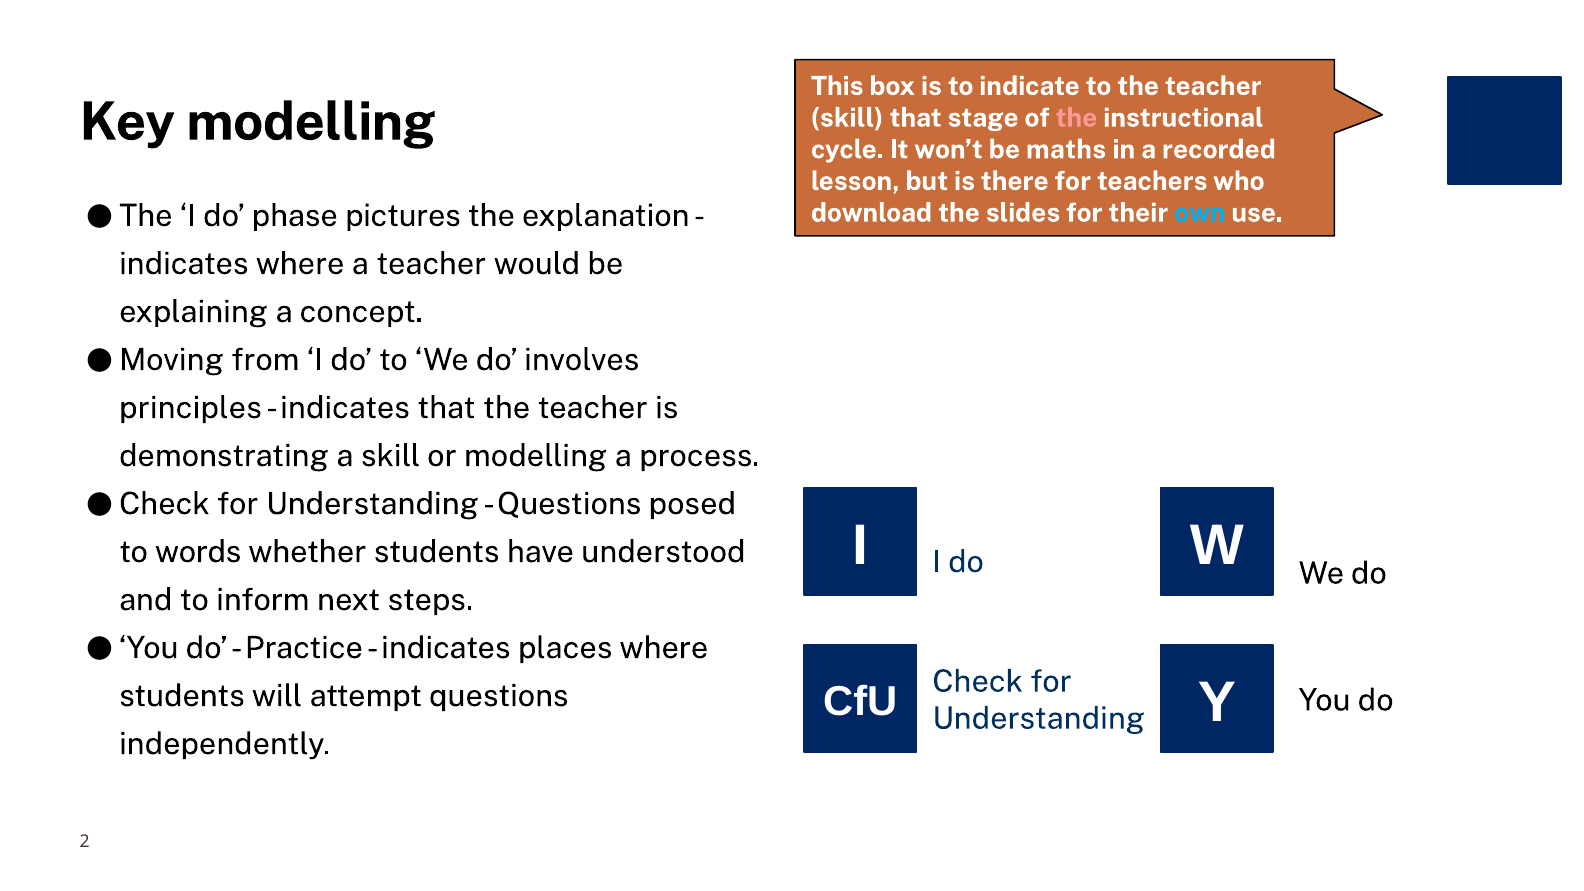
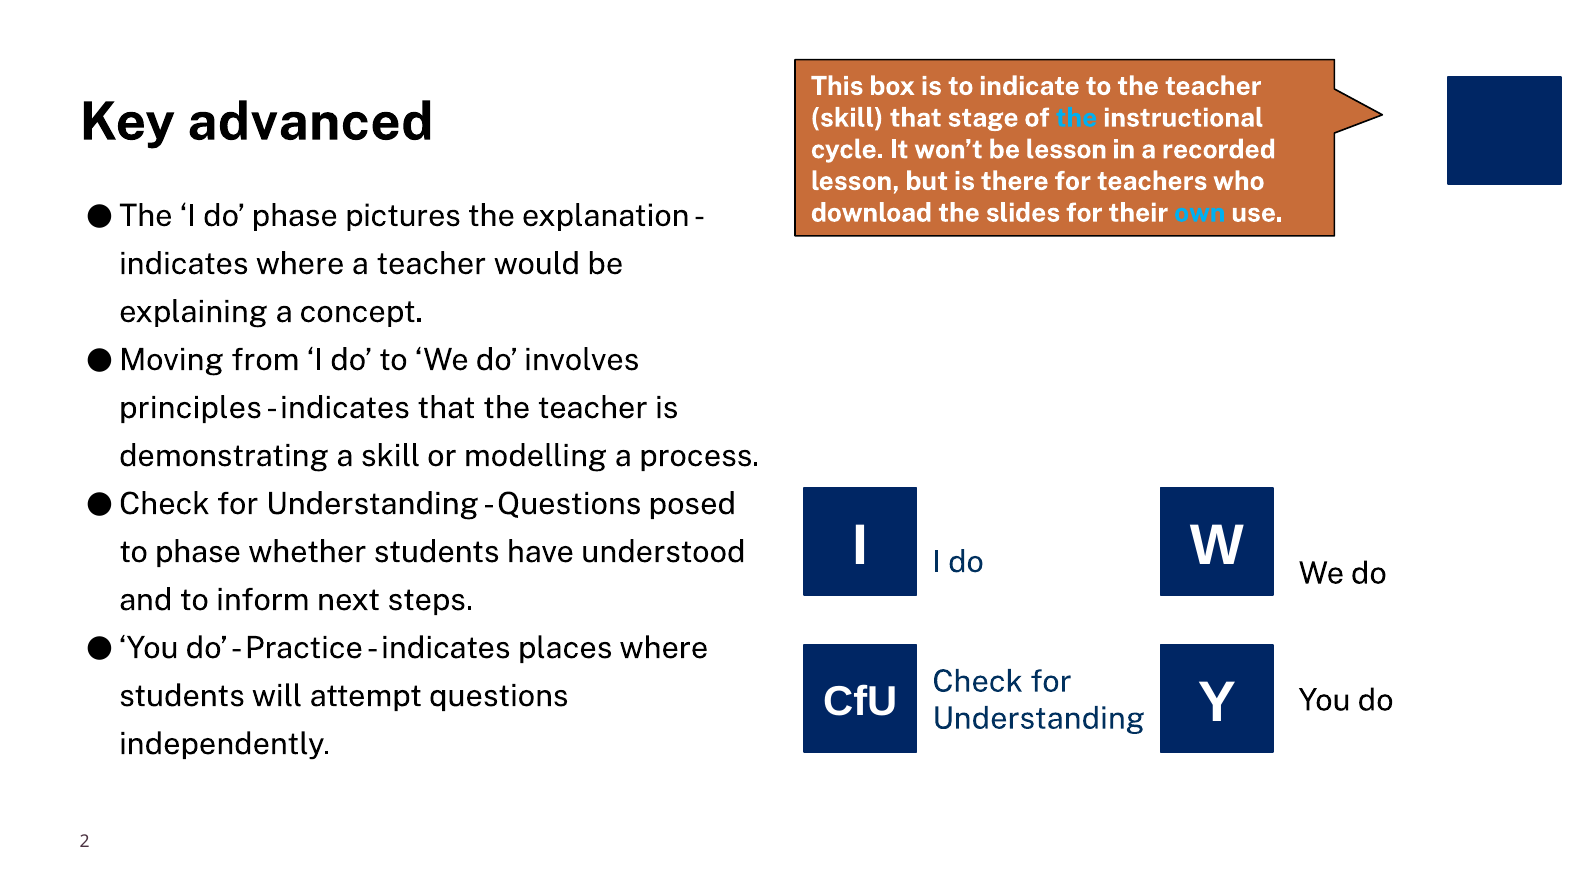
Key modelling: modelling -> advanced
the at (1076, 118) colour: pink -> light blue
be maths: maths -> lesson
to words: words -> phase
